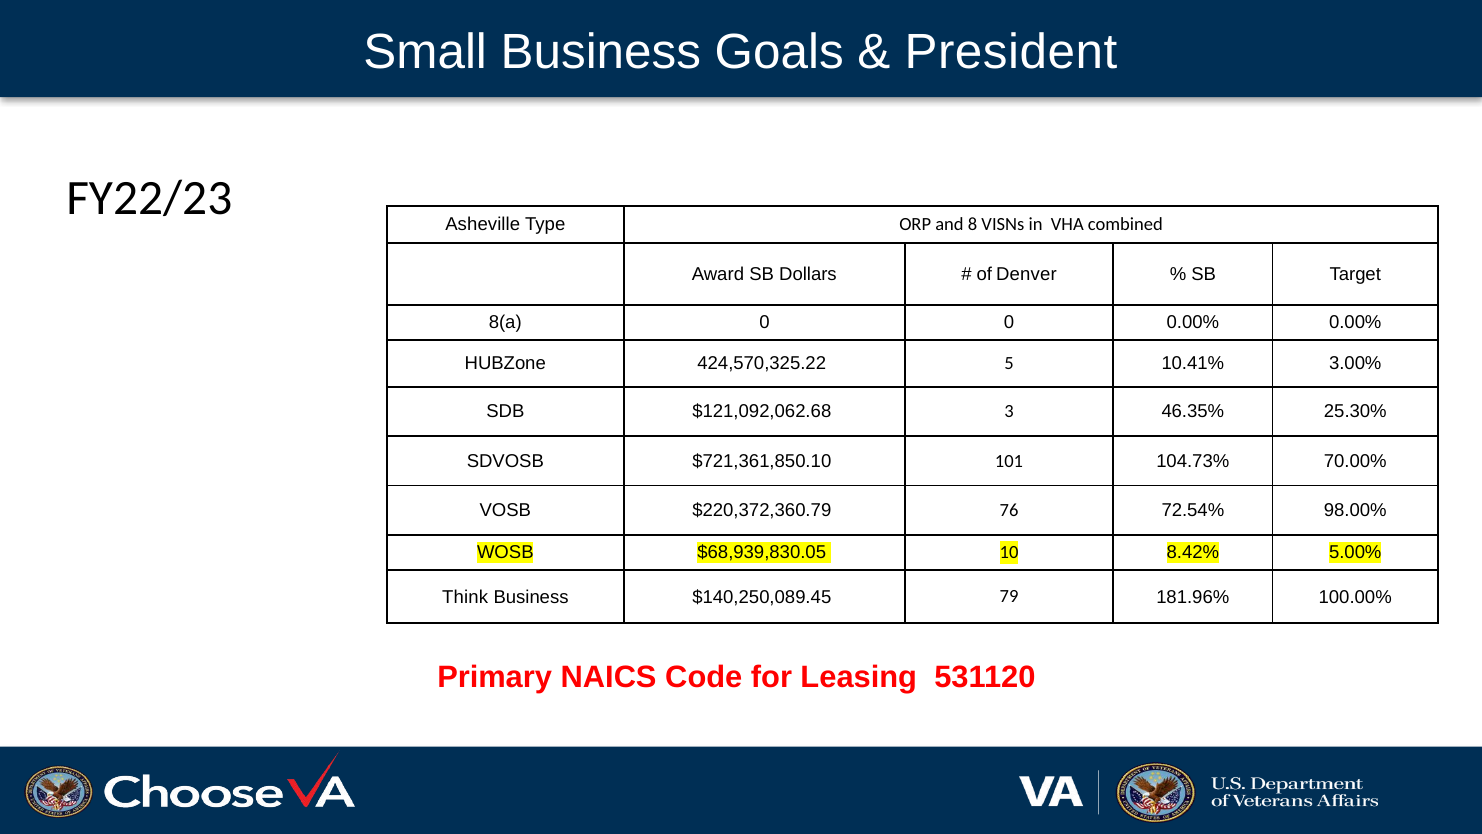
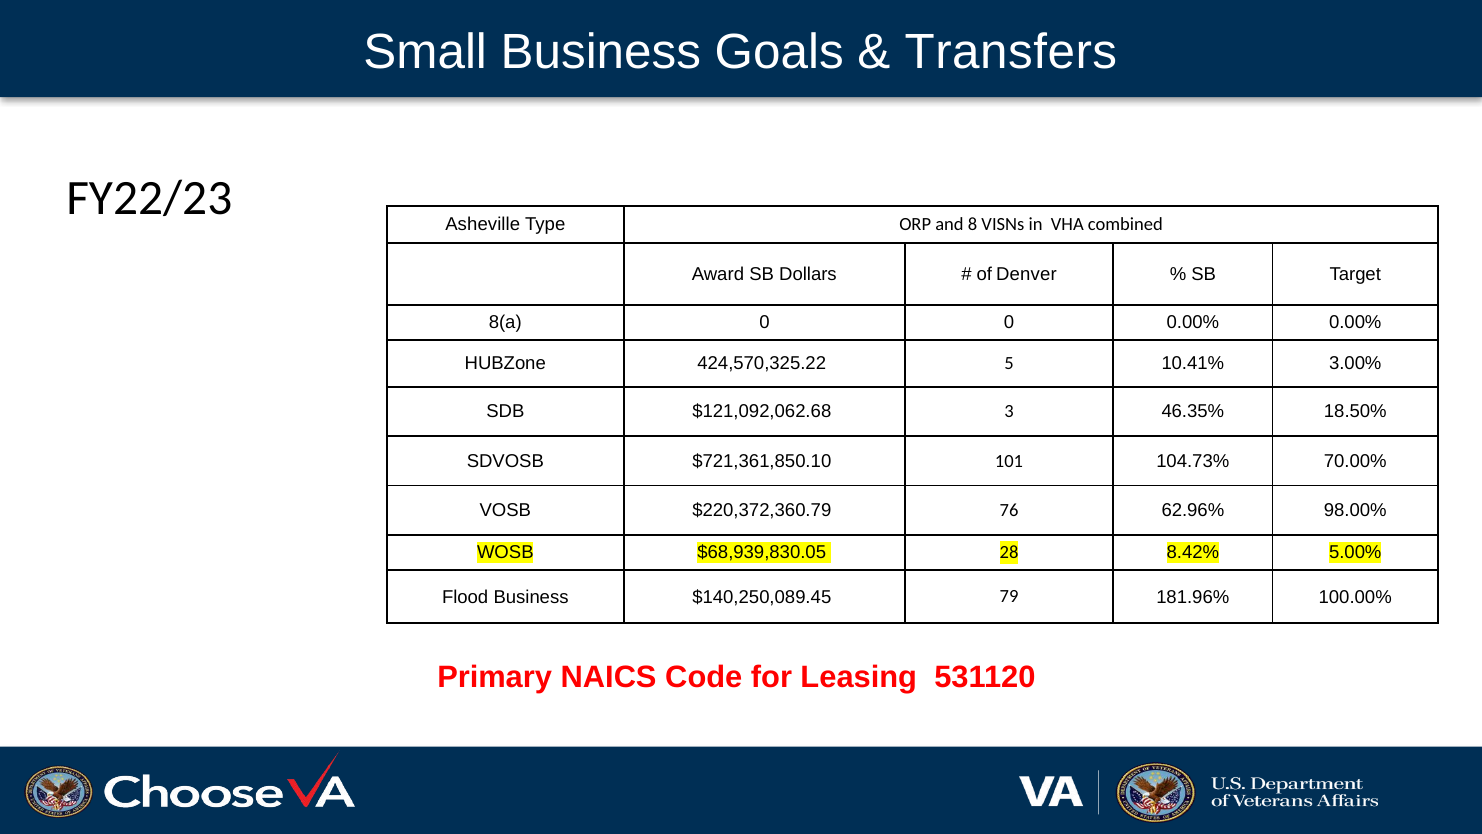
President: President -> Transfers
25.30%: 25.30% -> 18.50%
72.54%: 72.54% -> 62.96%
10: 10 -> 28
Think: Think -> Flood
